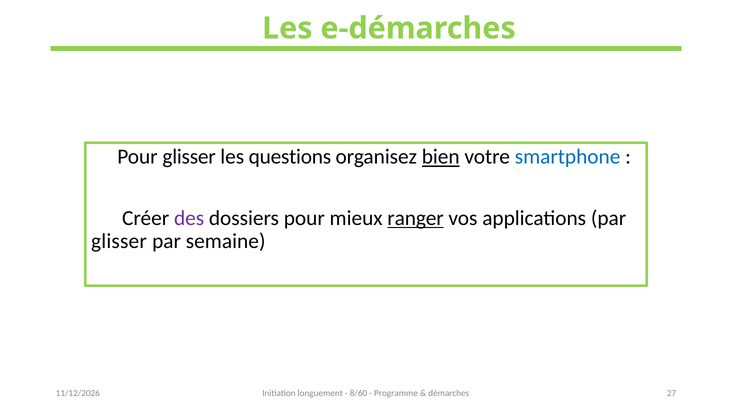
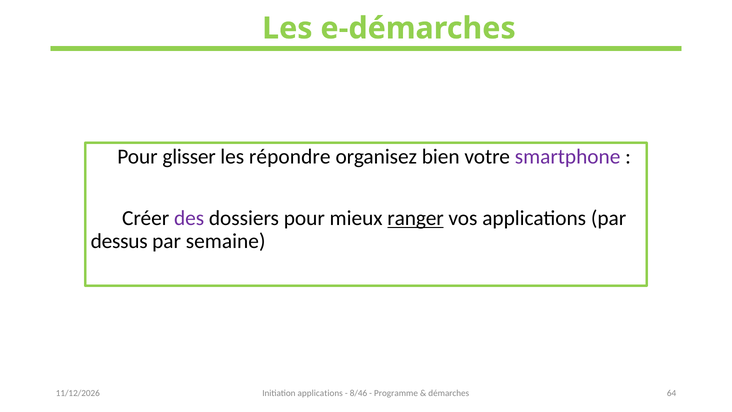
questions: questions -> répondre
bien underline: present -> none
smartphone colour: blue -> purple
glisser at (119, 241): glisser -> dessus
Initiation longuement: longuement -> applications
8/60: 8/60 -> 8/46
27: 27 -> 64
